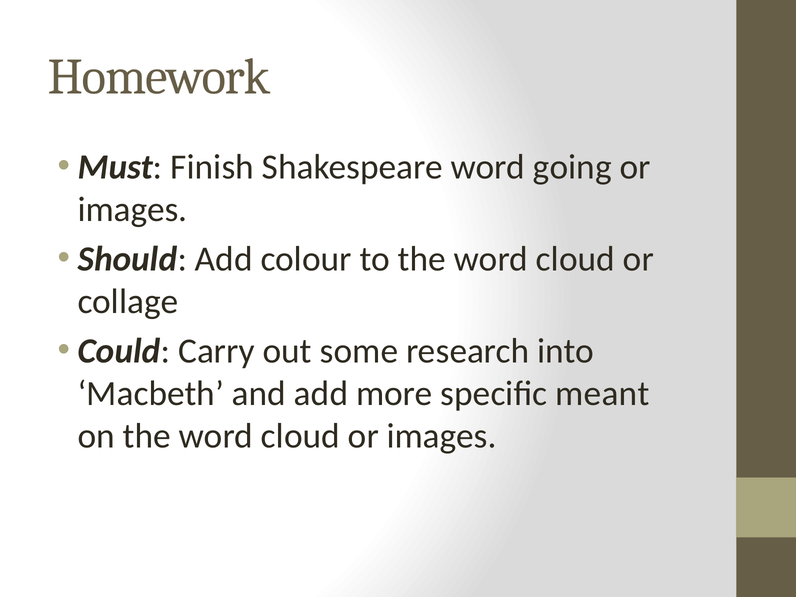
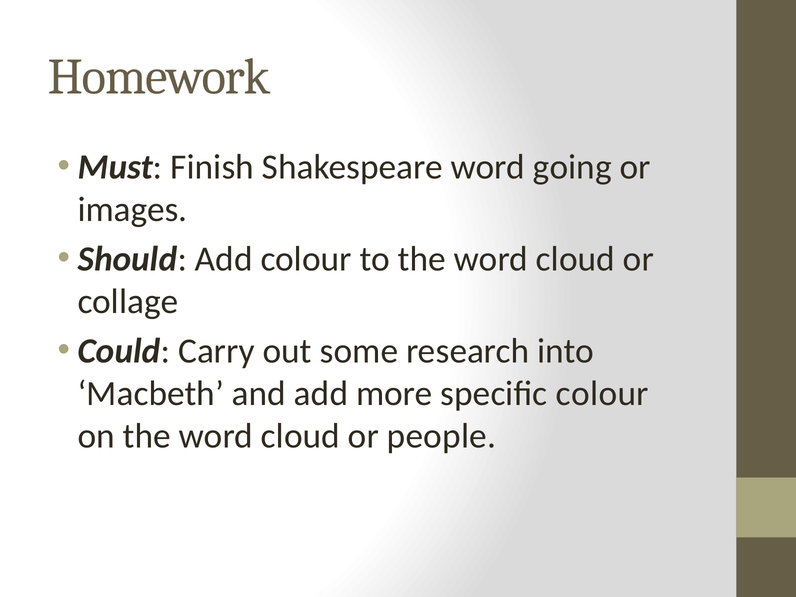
specific meant: meant -> colour
cloud or images: images -> people
